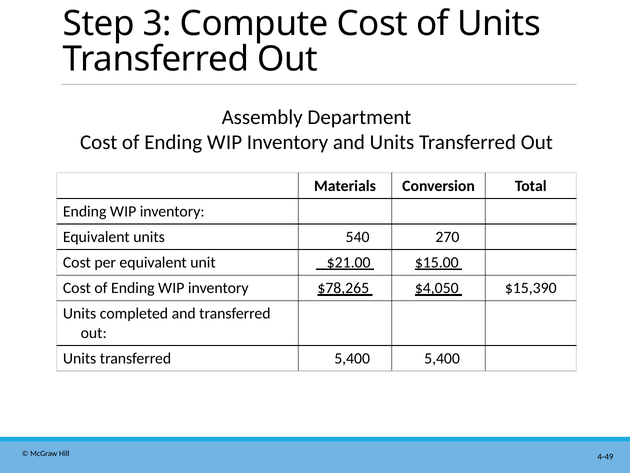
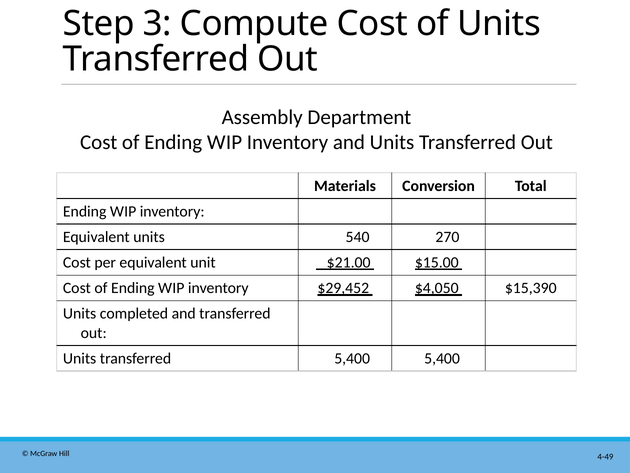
$78,265: $78,265 -> $29,452
